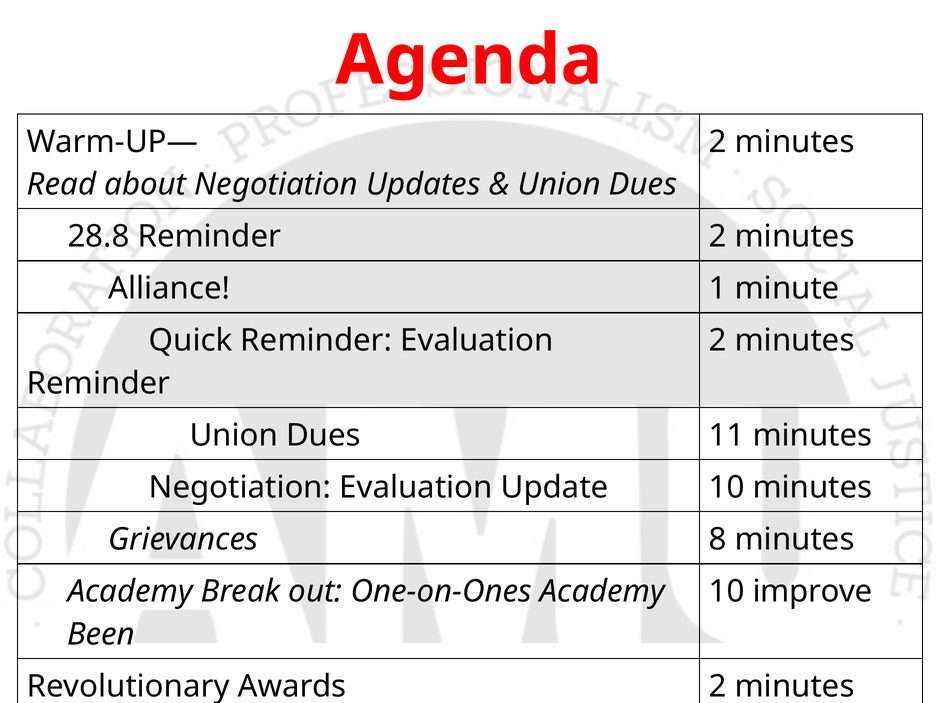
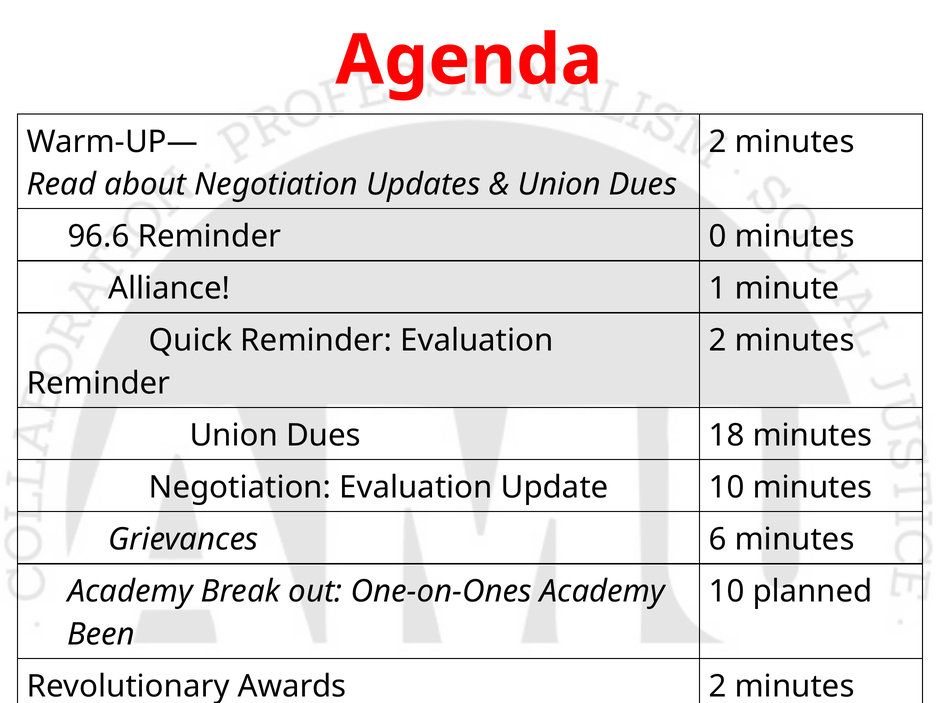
28.8: 28.8 -> 96.6
2 at (718, 237): 2 -> 0
11: 11 -> 18
8: 8 -> 6
improve: improve -> planned
